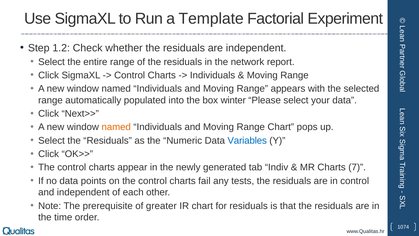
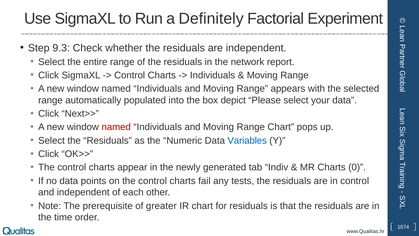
Template: Template -> Definitely
1.2: 1.2 -> 9.3
winter: winter -> depict
named at (116, 127) colour: orange -> red
7: 7 -> 0
